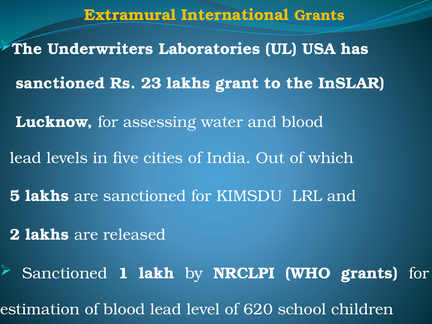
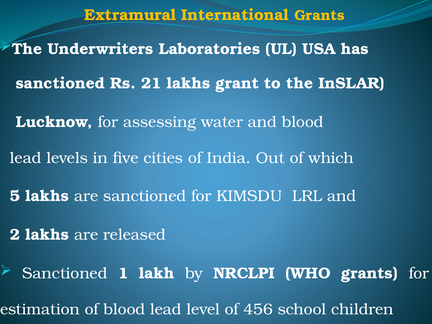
23: 23 -> 21
620: 620 -> 456
